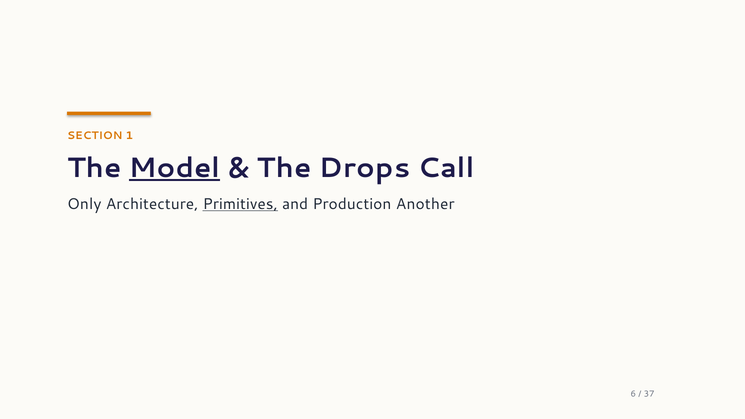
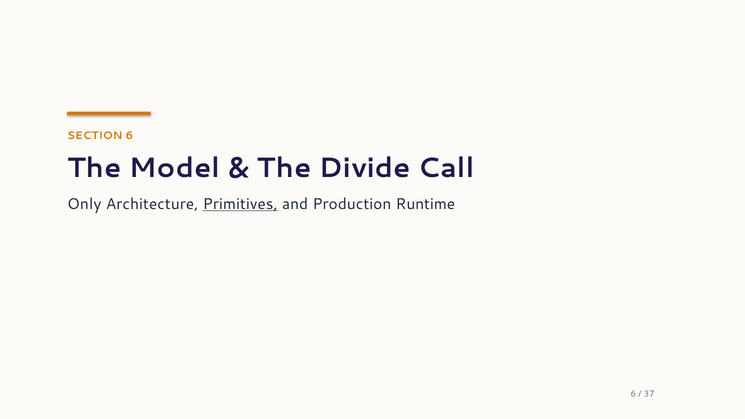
SECTION 1: 1 -> 6
Model underline: present -> none
Drops: Drops -> Divide
Another: Another -> Runtime
